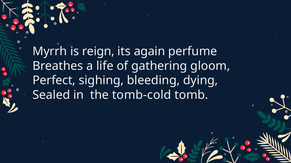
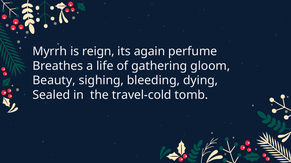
Perfect: Perfect -> Beauty
tomb-cold: tomb-cold -> travel-cold
